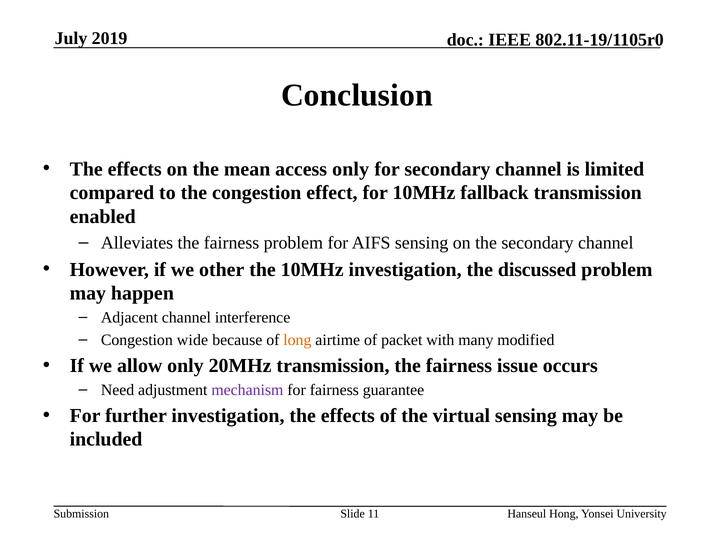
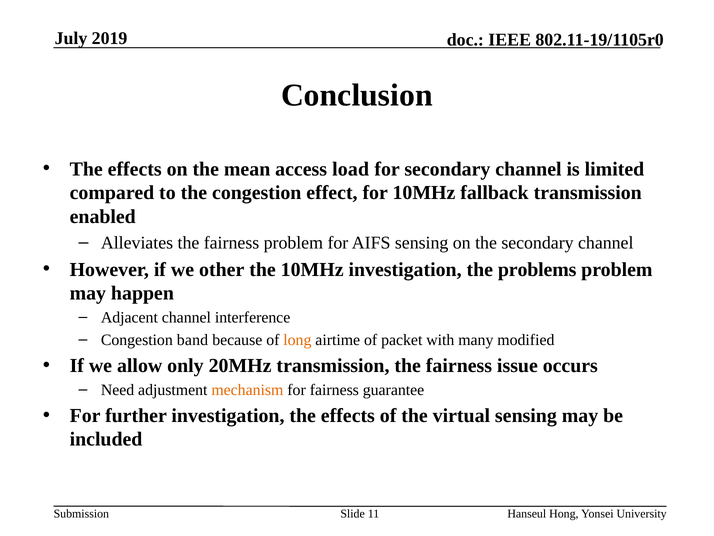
access only: only -> load
discussed: discussed -> problems
wide: wide -> band
mechanism colour: purple -> orange
